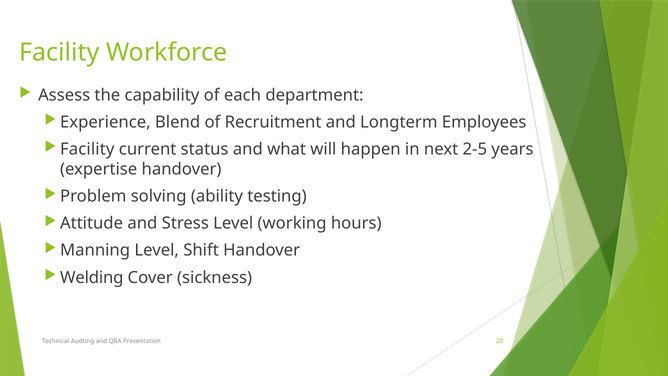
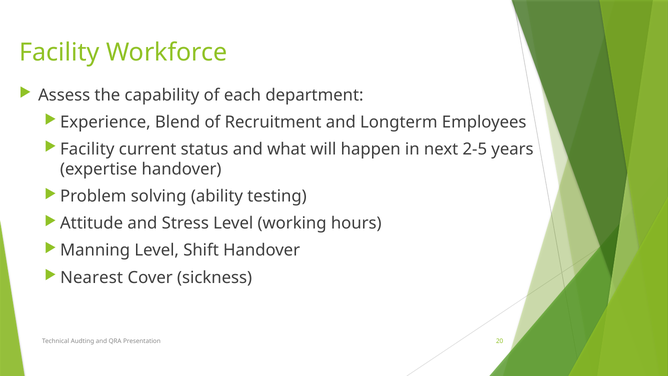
Welding: Welding -> Nearest
